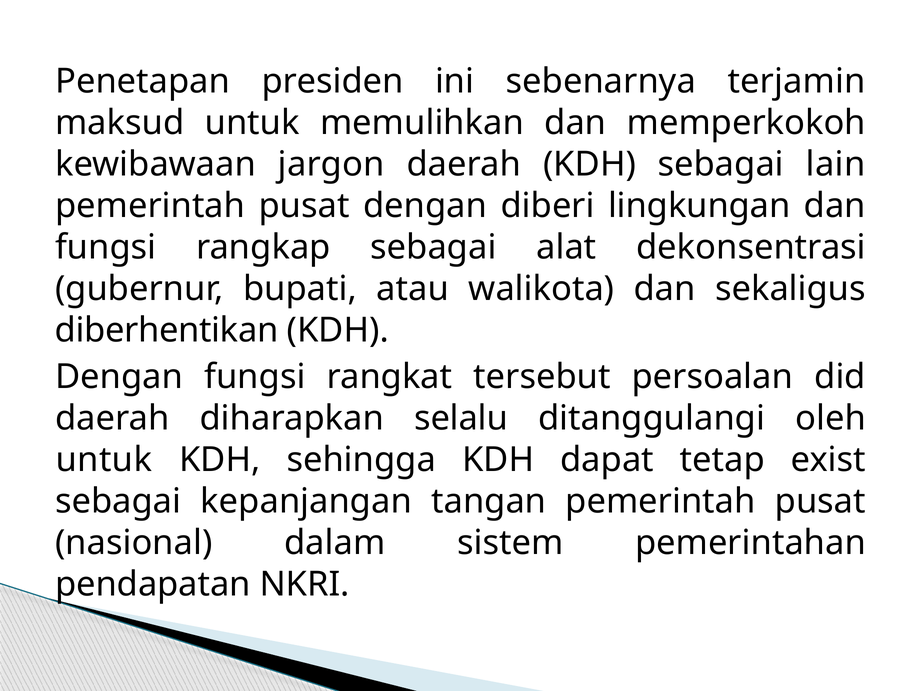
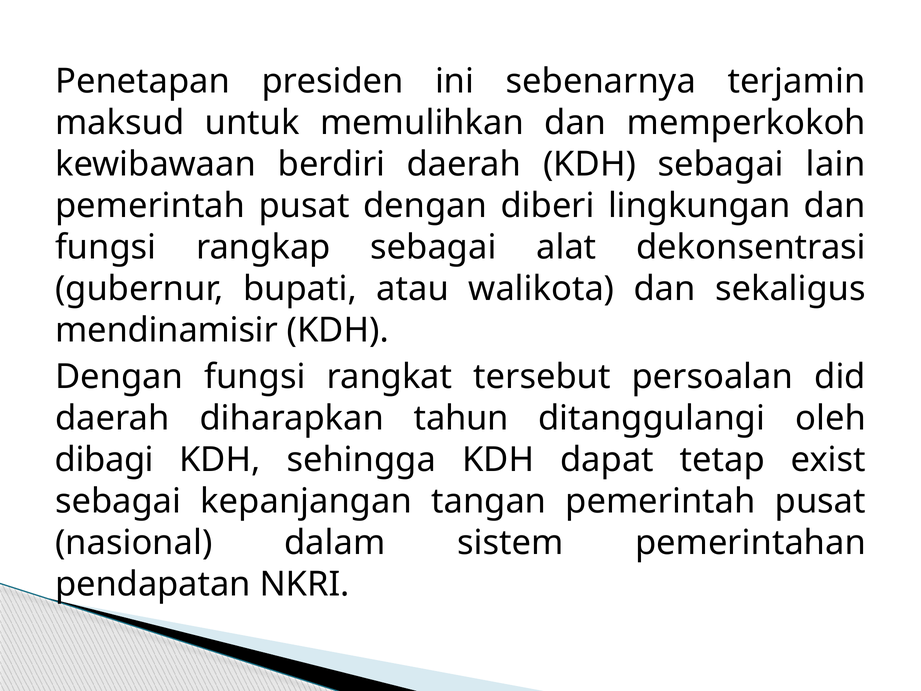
jargon: jargon -> berdiri
diberhentikan: diberhentikan -> mendinamisir
selalu: selalu -> tahun
untuk at (104, 460): untuk -> dibagi
